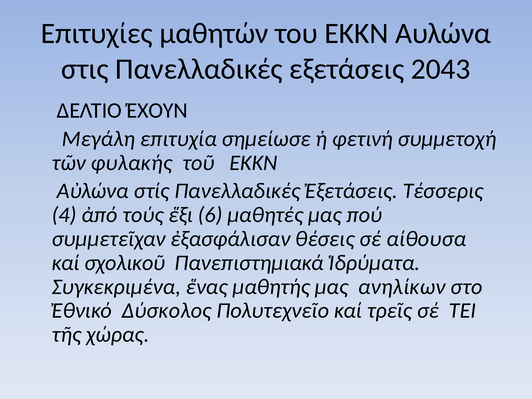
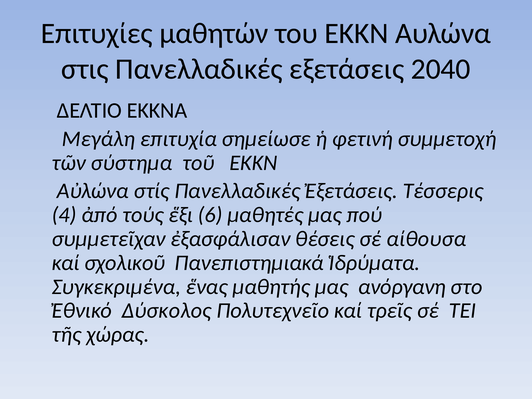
2043: 2043 -> 2040
ΈΧΟΥΝ: ΈΧΟΥΝ -> ΕΚΚΝΑ
φυλακής: φυλακής -> σύστημα
ανηλίκων: ανηλίκων -> ανόργανη
